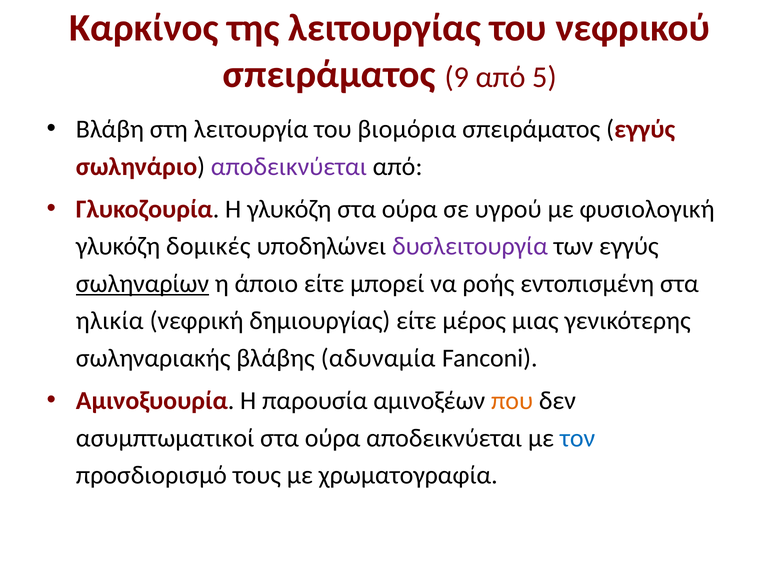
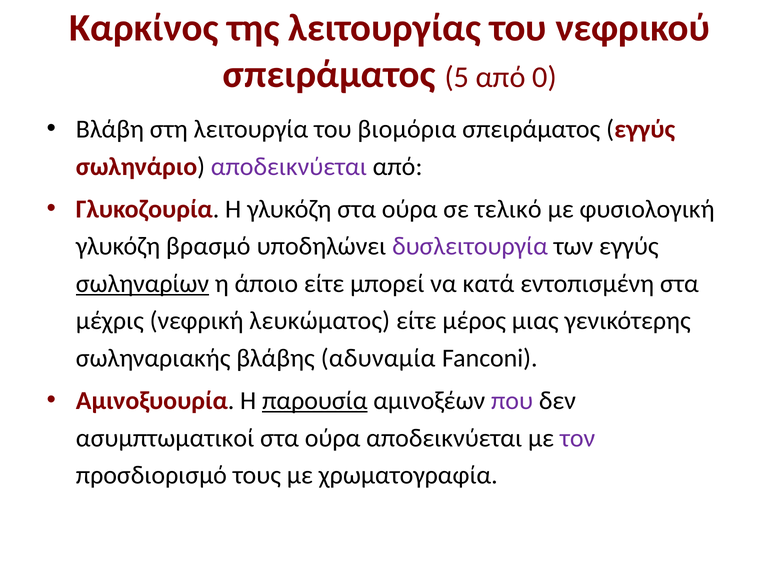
9: 9 -> 5
5: 5 -> 0
υγρού: υγρού -> τελικό
δομικές: δομικές -> βρασμό
ροής: ροής -> κατά
ηλικία: ηλικία -> μέχρις
δημιουργίας: δημιουργίας -> λευκώματος
παρουσία underline: none -> present
που colour: orange -> purple
τον colour: blue -> purple
